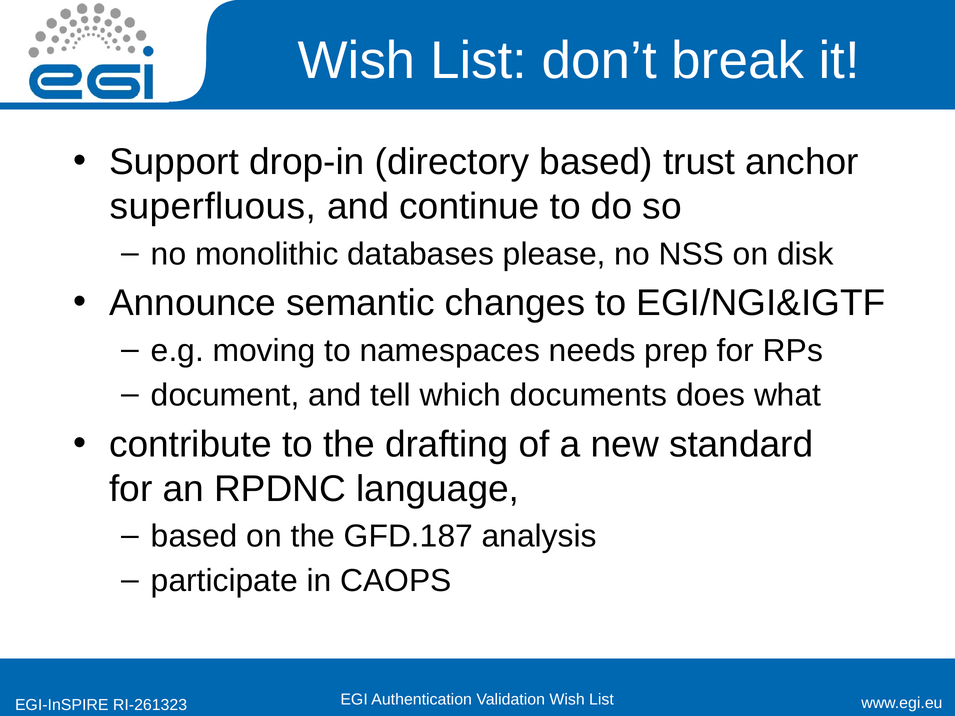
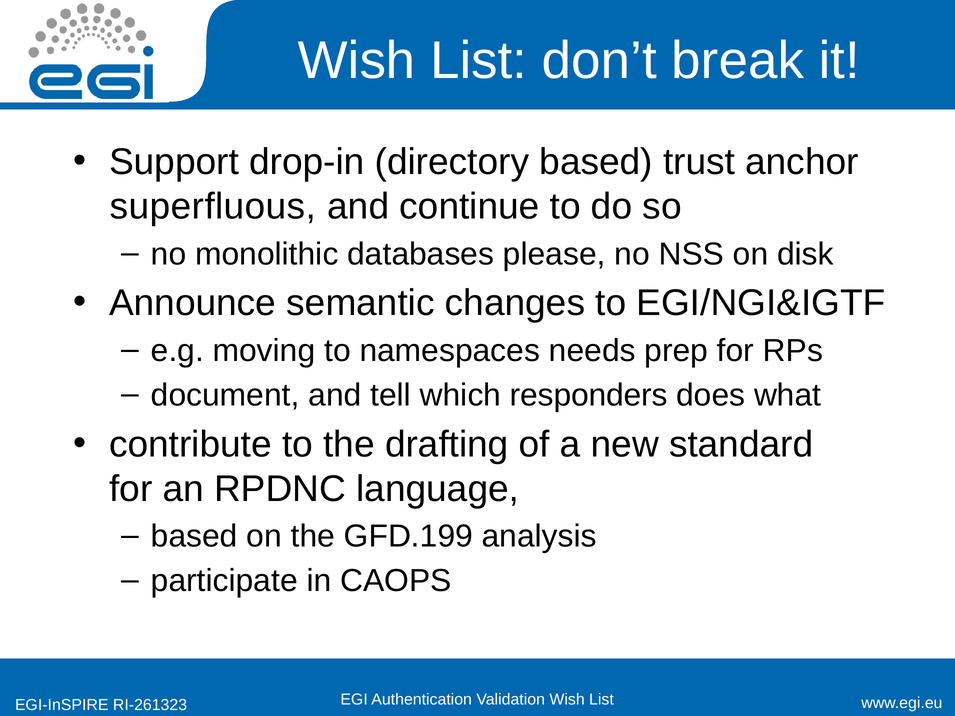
documents: documents -> responders
GFD.187: GFD.187 -> GFD.199
